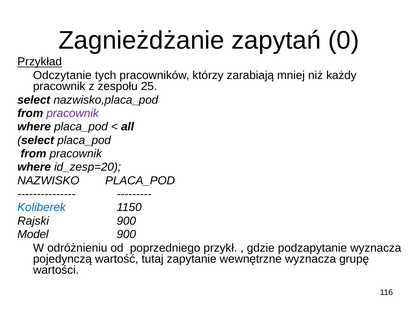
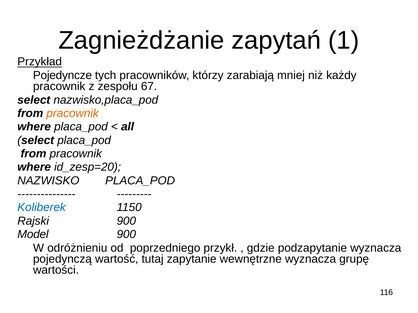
0: 0 -> 1
Odczytanie: Odczytanie -> Pojedyncze
25: 25 -> 67
pracownik at (73, 113) colour: purple -> orange
